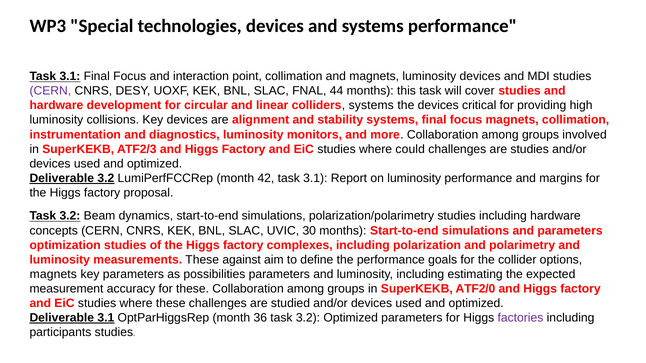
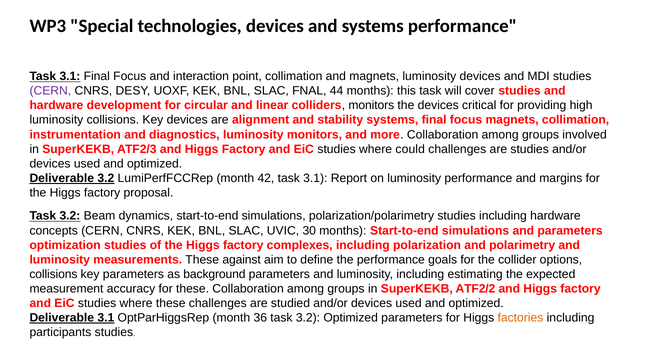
colliders systems: systems -> monitors
magnets at (53, 274): magnets -> collisions
possibilities: possibilities -> background
ATF2/0: ATF2/0 -> ATF2/2
factories colour: purple -> orange
